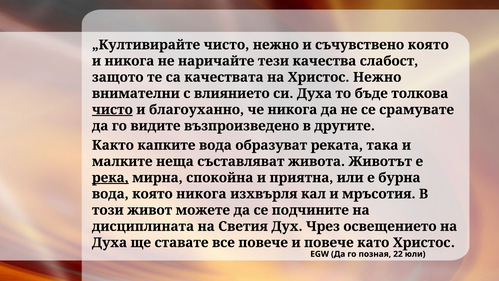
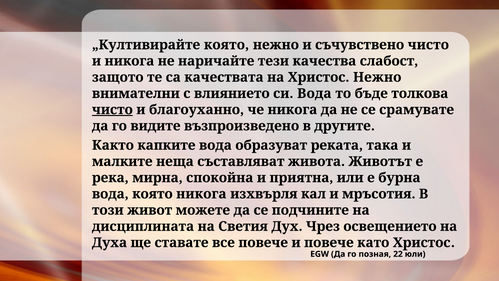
„Култивирайте чисто: чисто -> която
съчувствено която: която -> чисто
си Духа: Духа -> Вода
река underline: present -> none
